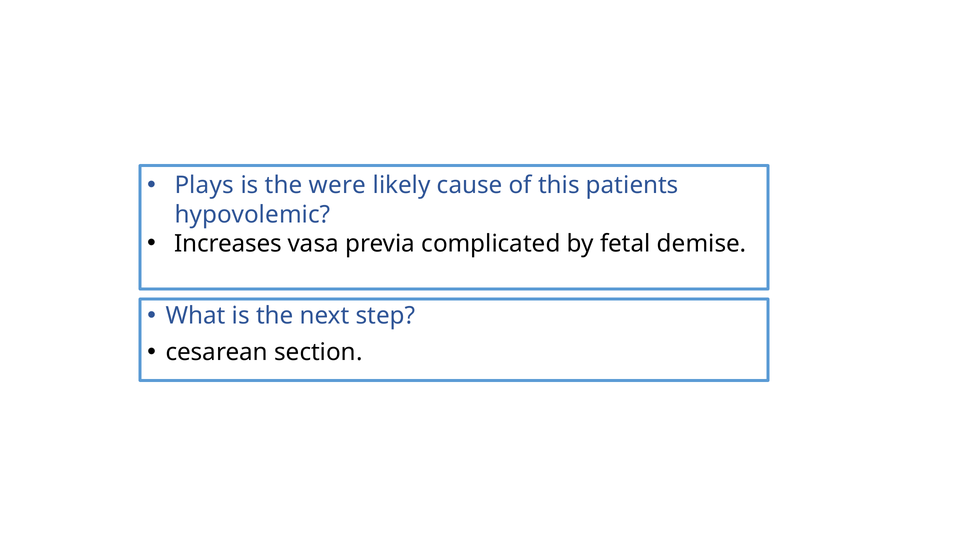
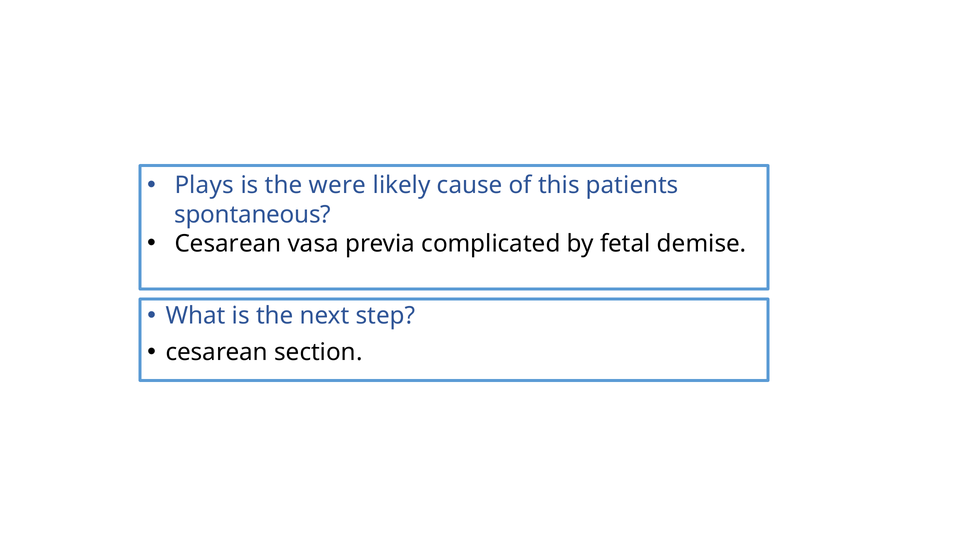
hypovolemic: hypovolemic -> spontaneous
Increases at (228, 244): Increases -> Cesarean
